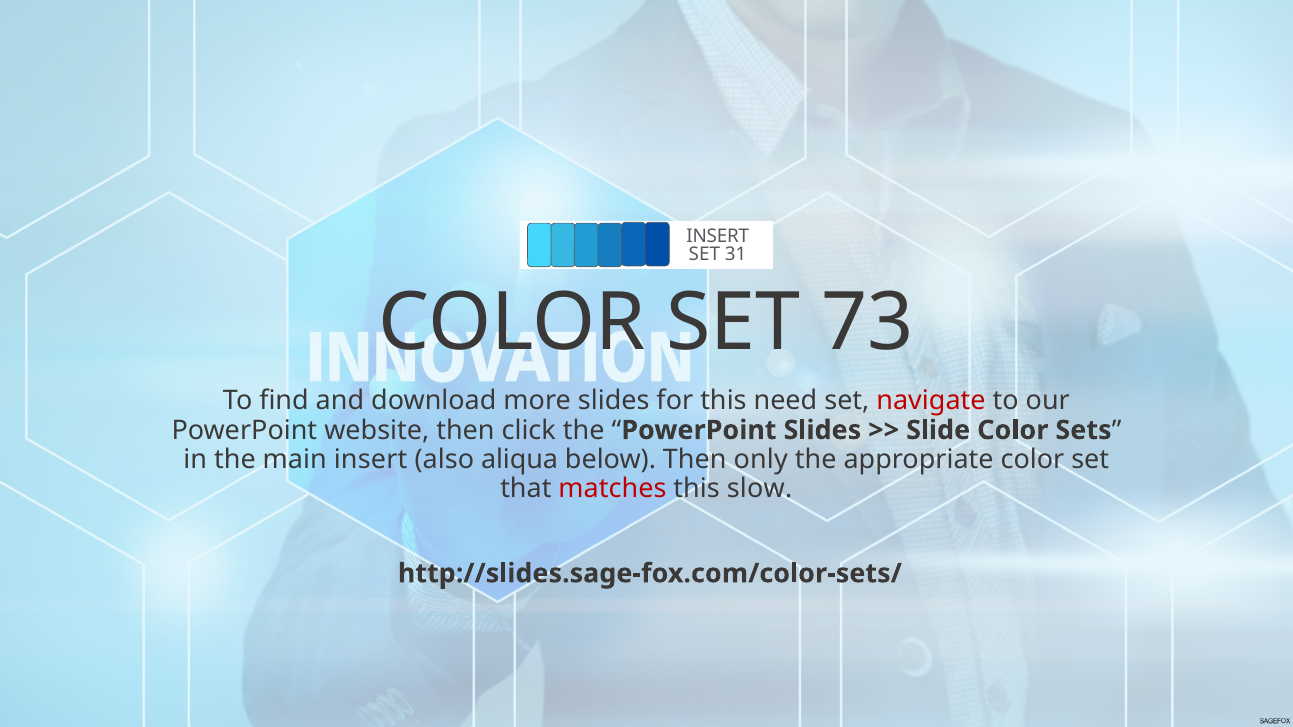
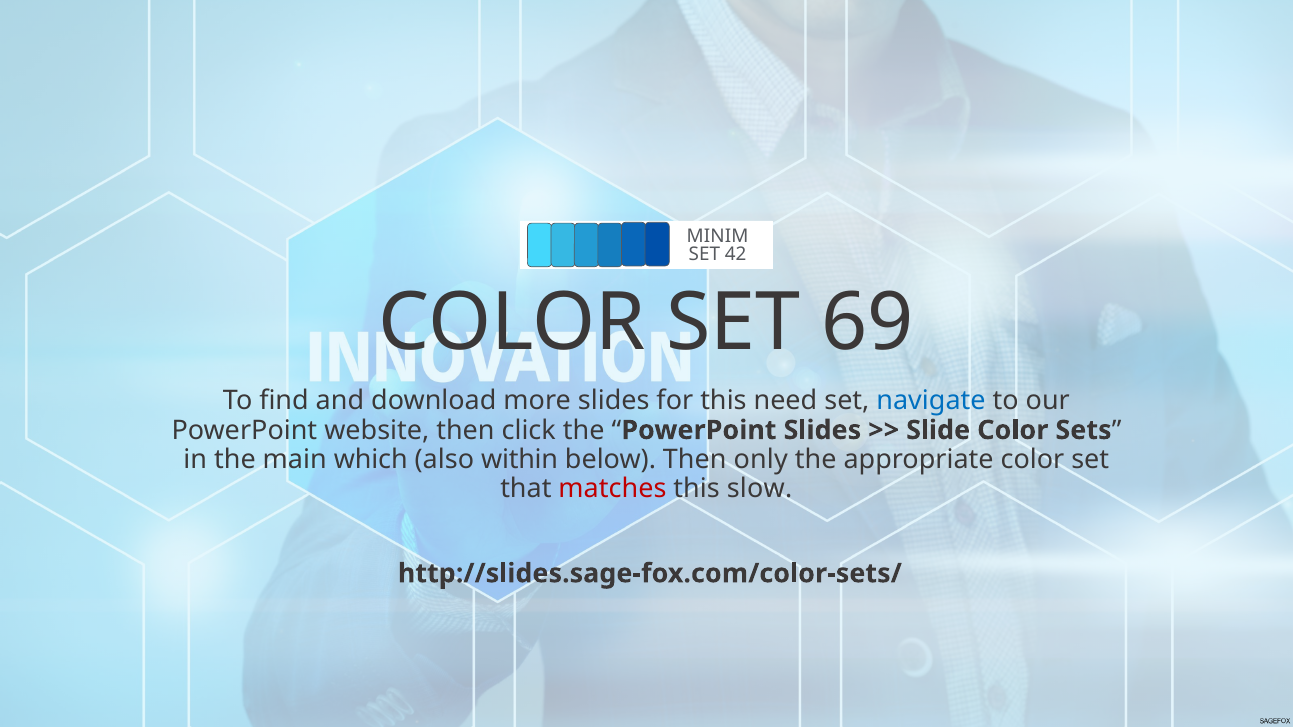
INSERT at (718, 236): INSERT -> MINIM
31: 31 -> 42
73: 73 -> 69
navigate colour: red -> blue
main insert: insert -> which
aliqua: aliqua -> within
